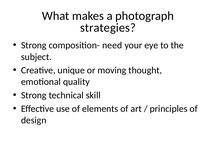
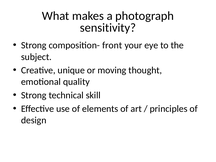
strategies: strategies -> sensitivity
need: need -> front
